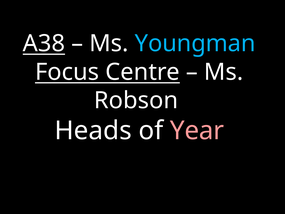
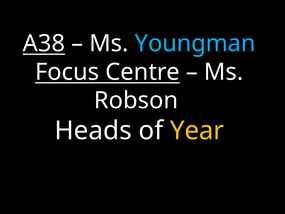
Year colour: pink -> yellow
